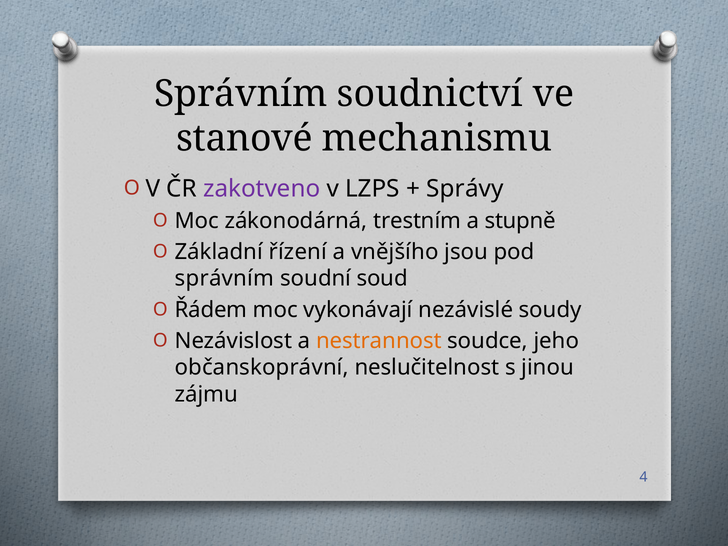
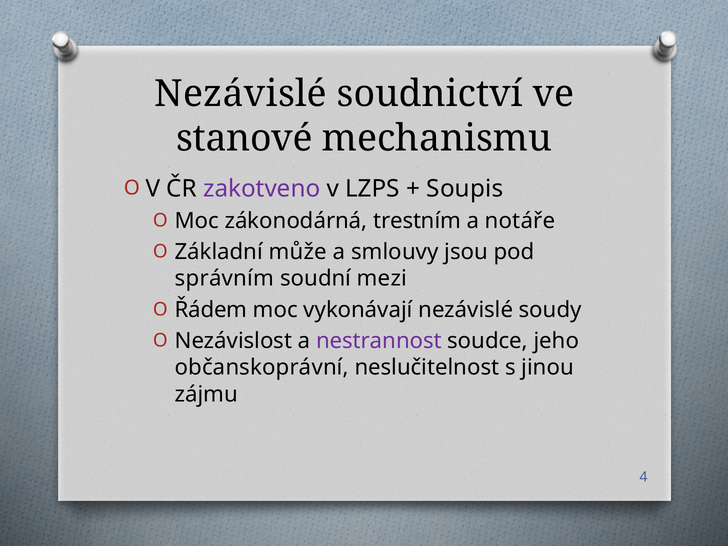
Správním at (241, 94): Správním -> Nezávislé
Správy: Správy -> Soupis
stupně: stupně -> notáře
řízení: řízení -> může
vnějšího: vnějšího -> smlouvy
soud: soud -> mezi
nestrannost colour: orange -> purple
